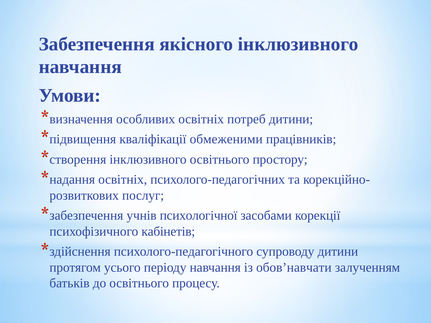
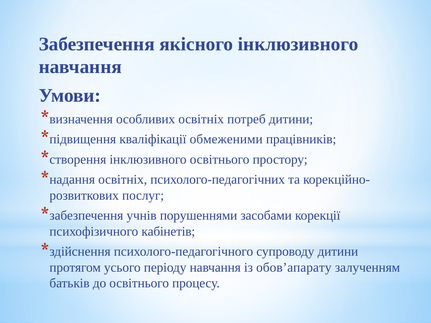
психологічної: психологічної -> порушеннями
обов’навчати: обов’навчати -> обов’апарату
